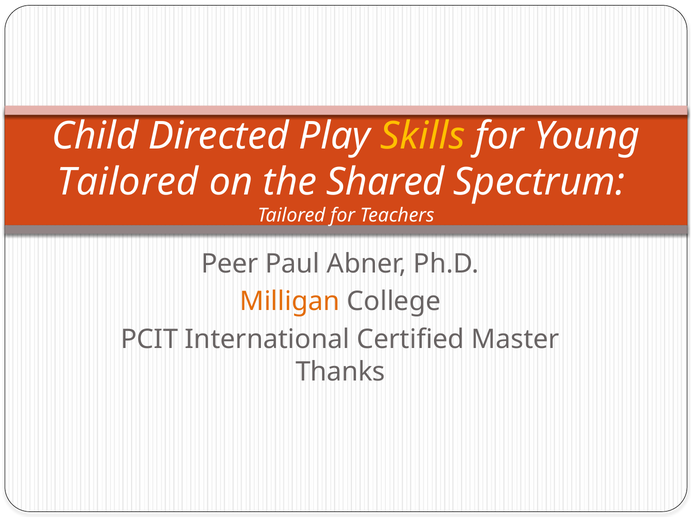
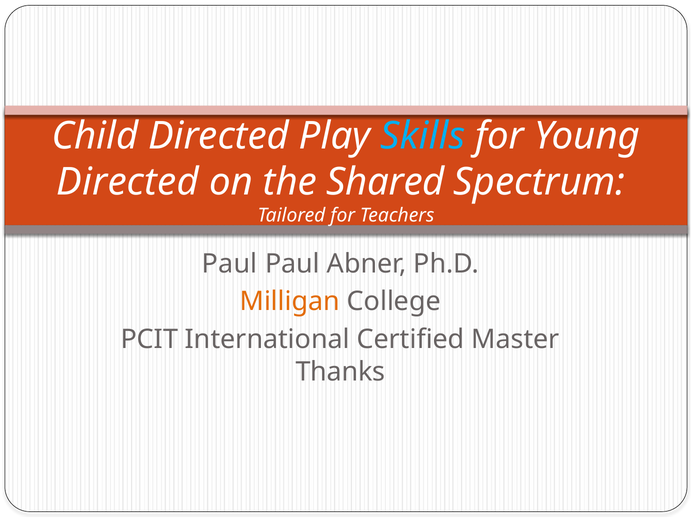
Skills colour: yellow -> light blue
Tailored at (128, 182): Tailored -> Directed
Peer at (230, 264): Peer -> Paul
